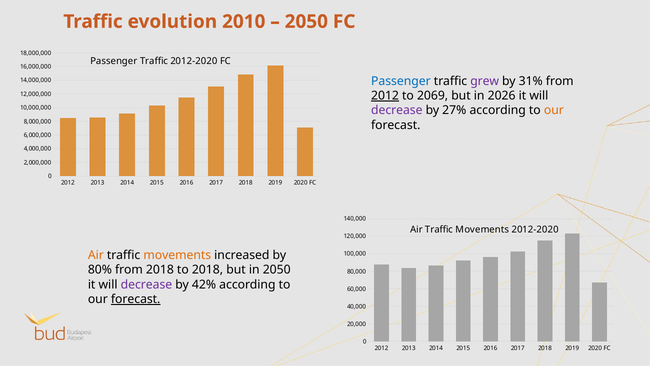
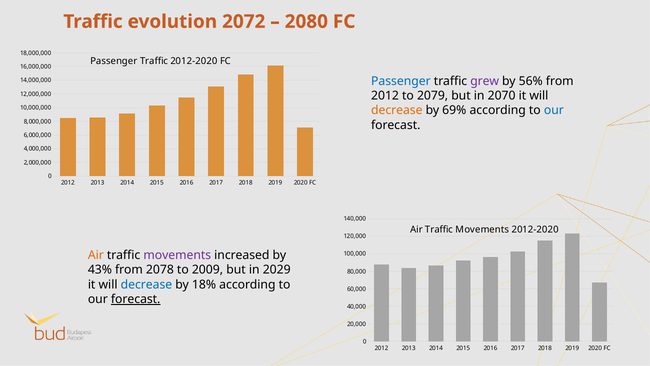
2010: 2010 -> 2072
2050 at (306, 22): 2050 -> 2080
31%: 31% -> 56%
2012 at (385, 96) underline: present -> none
2069: 2069 -> 2079
2026: 2026 -> 2070
decrease at (397, 110) colour: purple -> orange
27%: 27% -> 69%
our at (554, 110) colour: orange -> blue
movements at (177, 255) colour: orange -> purple
80%: 80% -> 43%
from 2018: 2018 -> 2078
to 2018: 2018 -> 2009
in 2050: 2050 -> 2029
decrease at (146, 284) colour: purple -> blue
42%: 42% -> 18%
